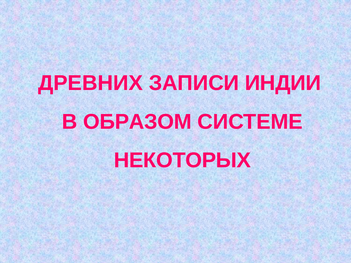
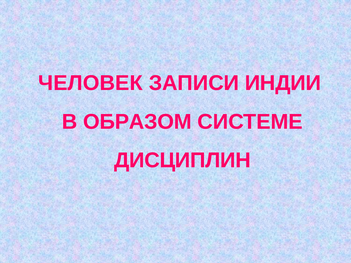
ДРЕВНИХ: ДРЕВНИХ -> ЧЕЛОВЕК
НЕКОТОРЫХ: НЕКОТОРЫХ -> ДИСЦИПЛИН
